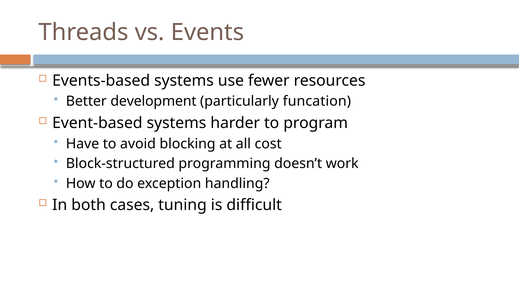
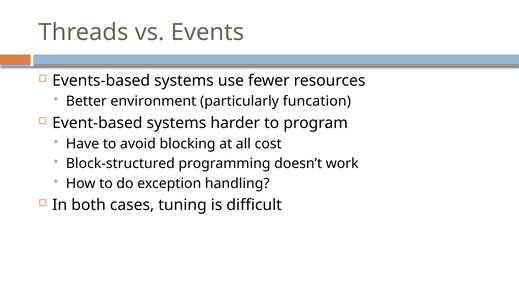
development: development -> environment
